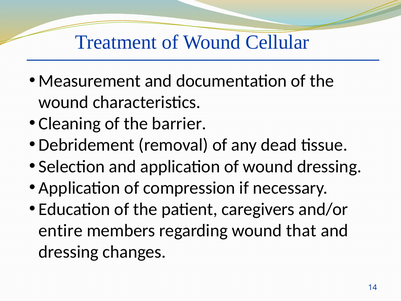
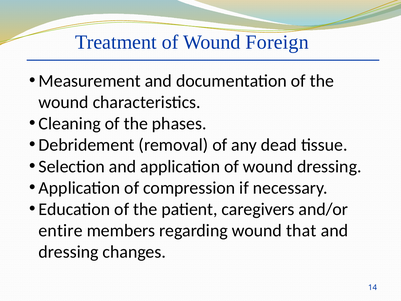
Cellular: Cellular -> Foreign
barrier: barrier -> phases
